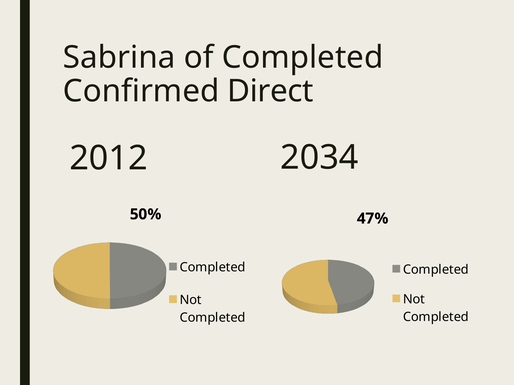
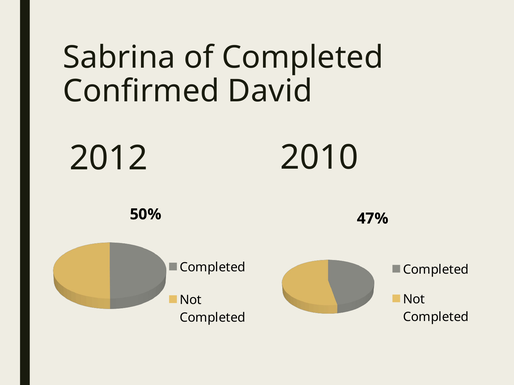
Direct: Direct -> David
2034: 2034 -> 2010
